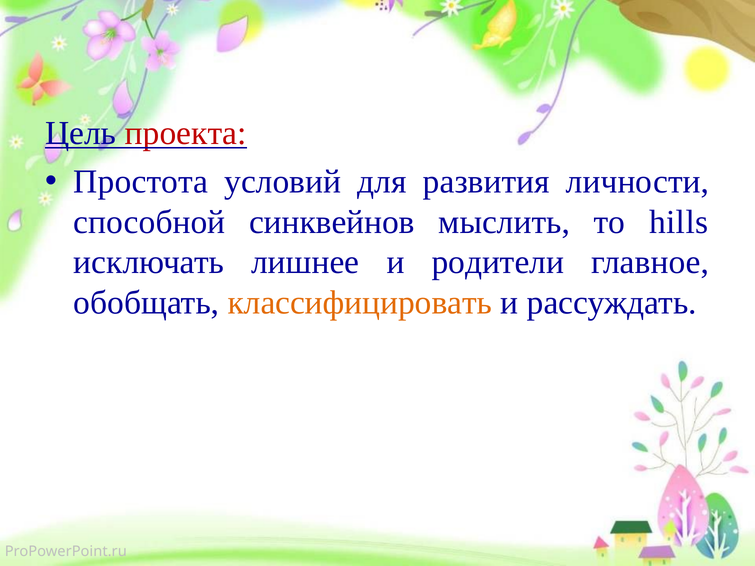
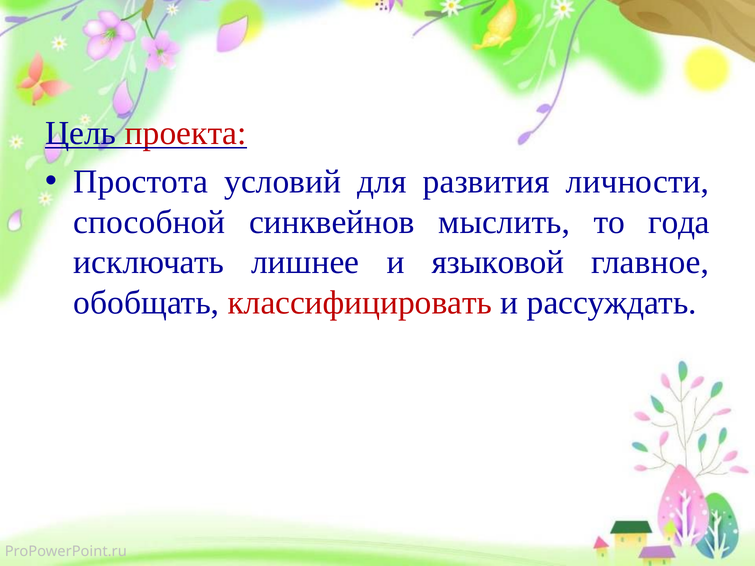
hills: hills -> года
родители: родители -> языковой
классифицировать colour: orange -> red
